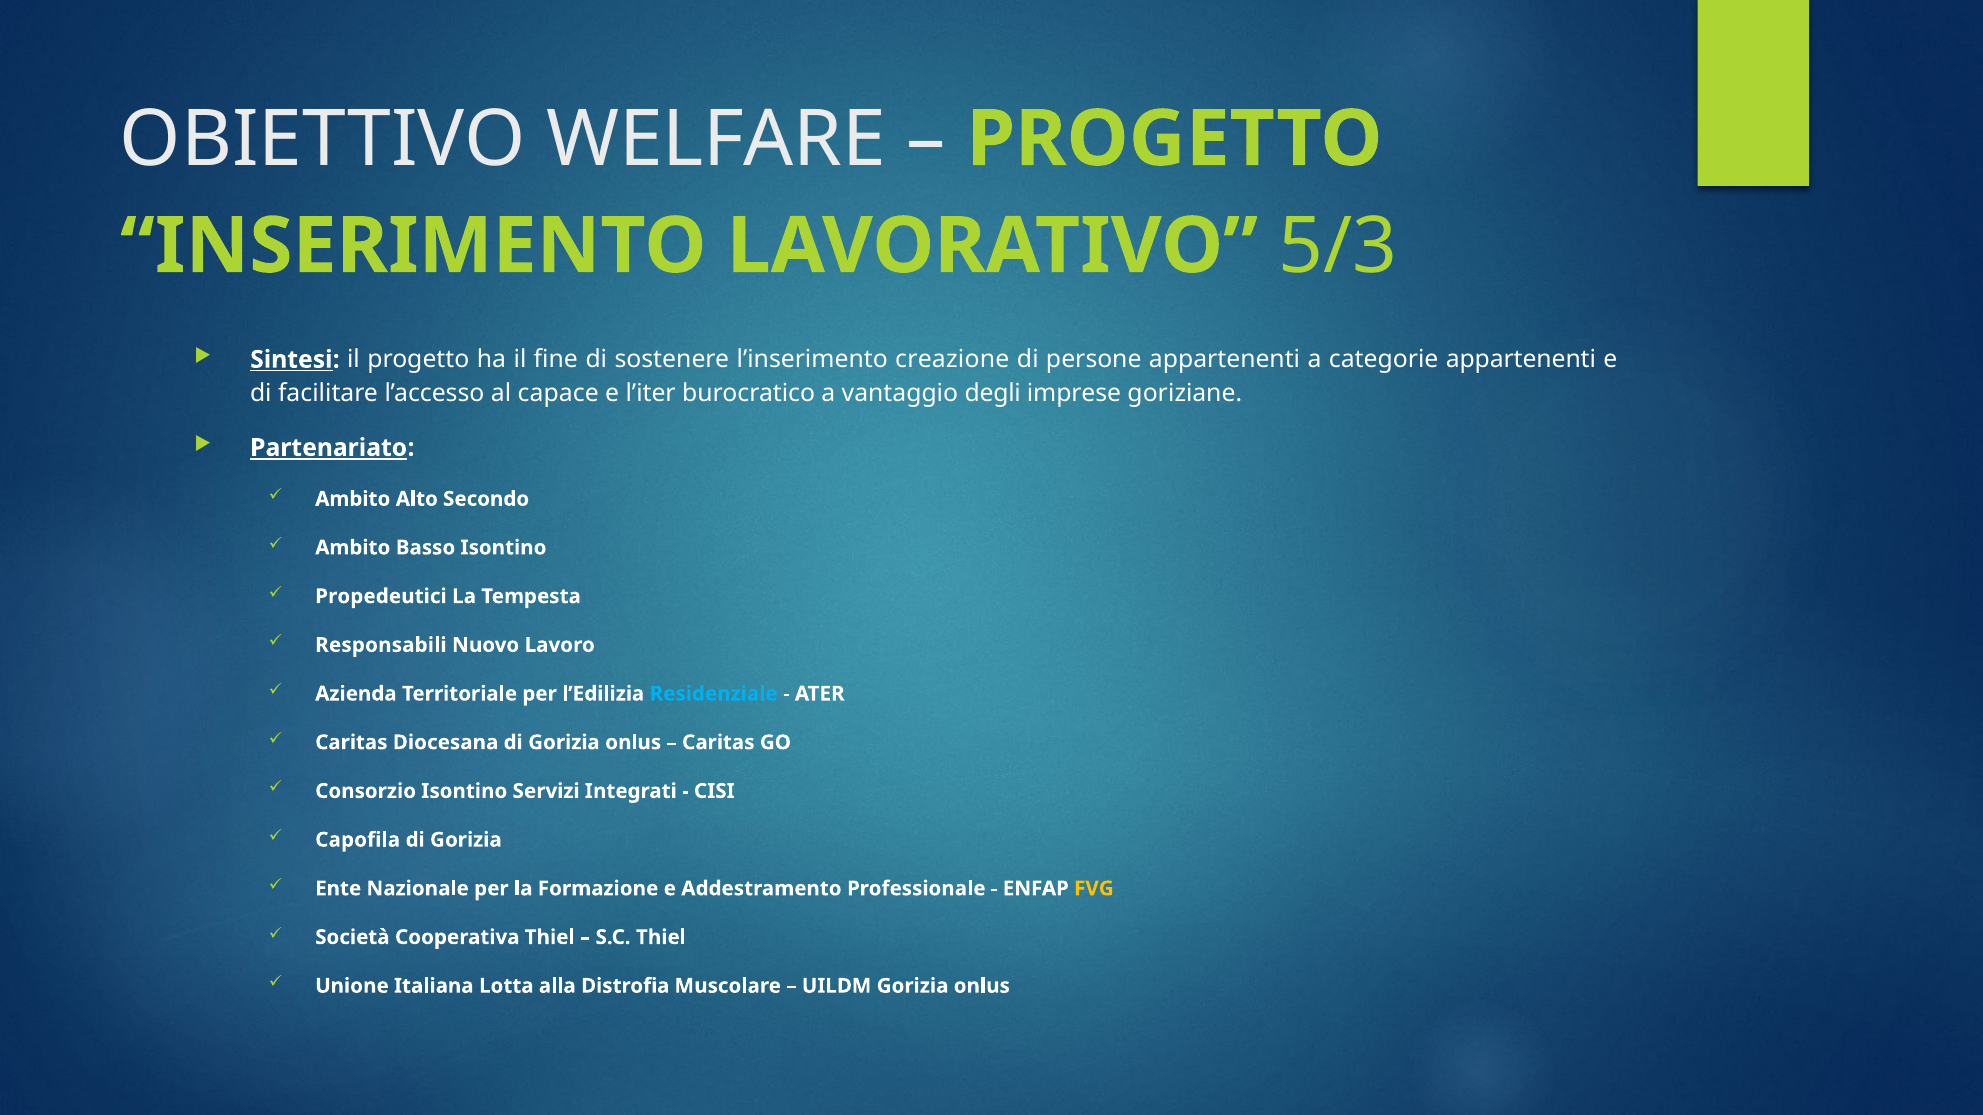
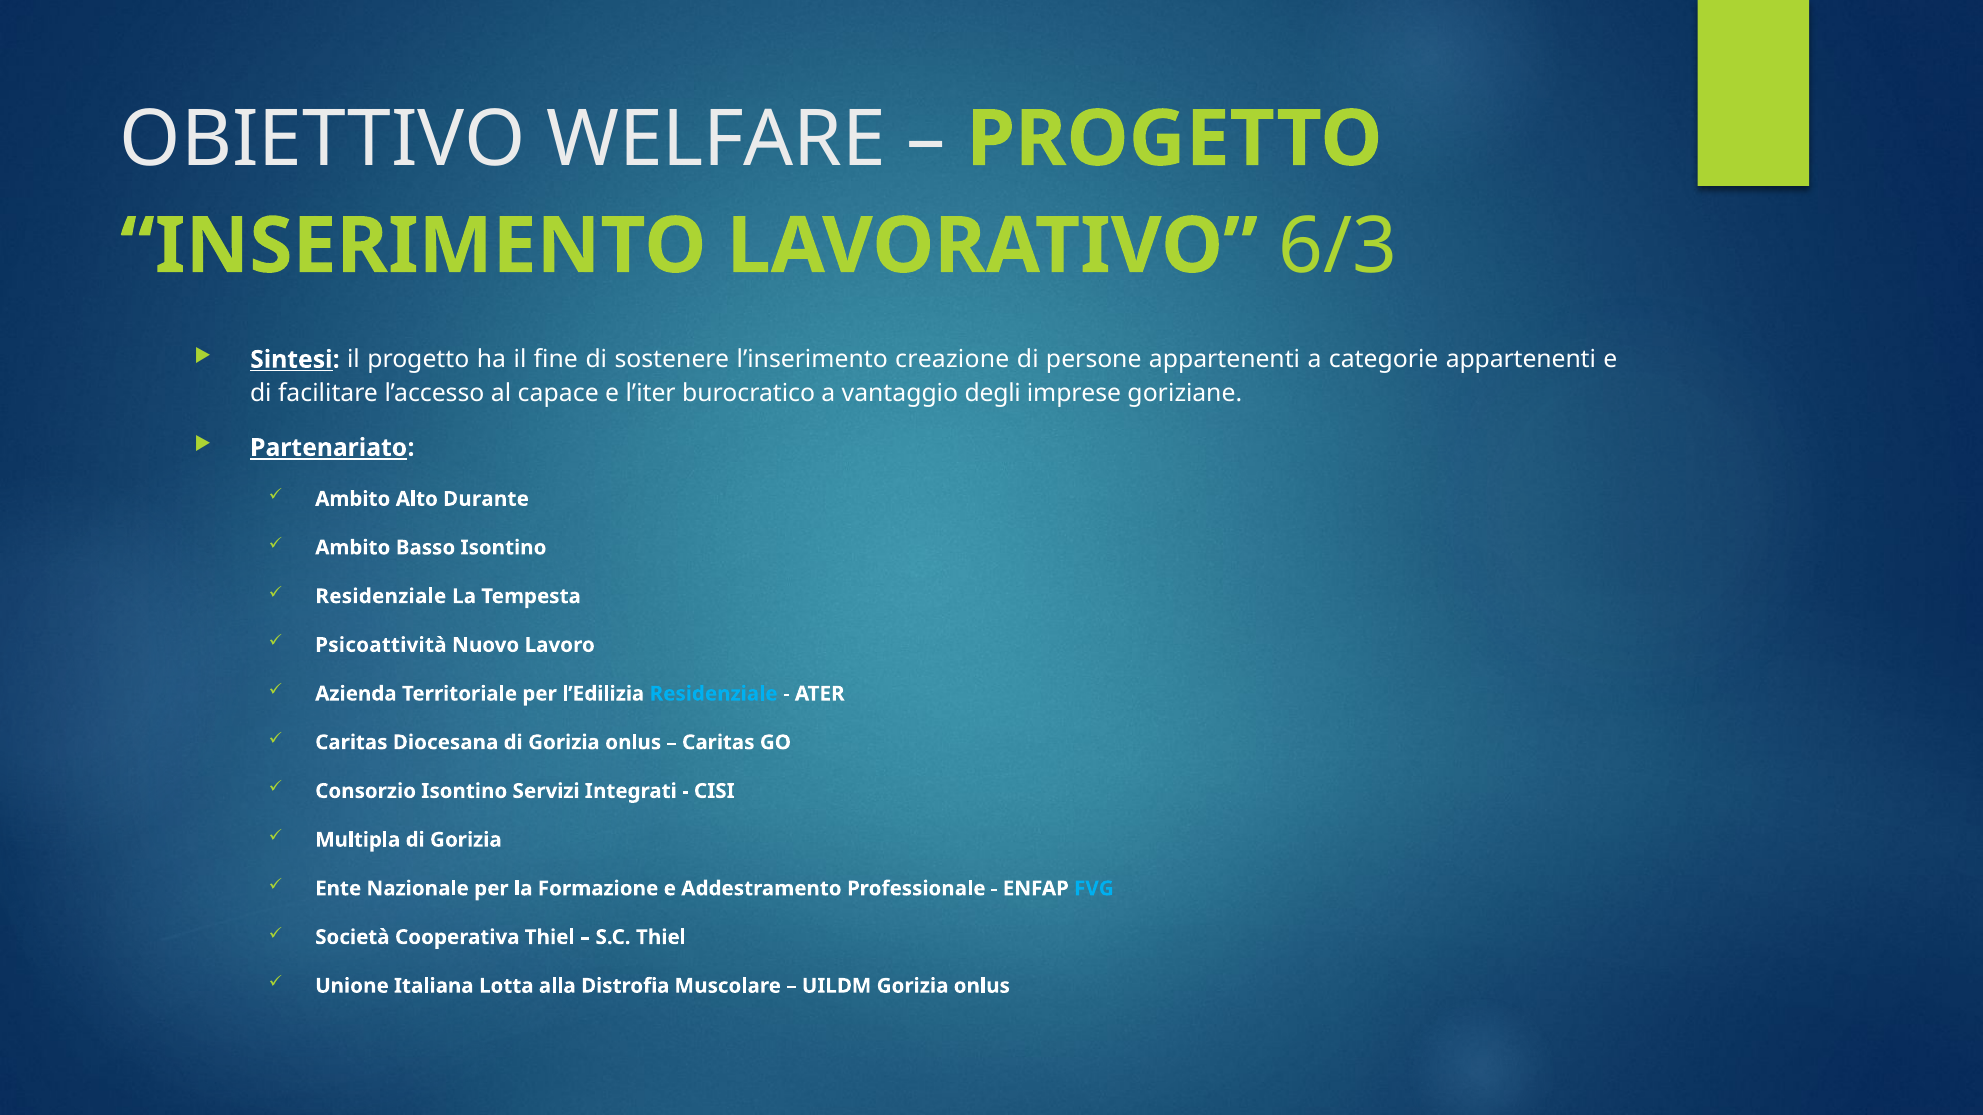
5/3: 5/3 -> 6/3
Secondo: Secondo -> Durante
Propedeutici at (381, 597): Propedeutici -> Residenziale
Responsabili: Responsabili -> Psicoattività
Capofila: Capofila -> Multipla
FVG colour: yellow -> light blue
